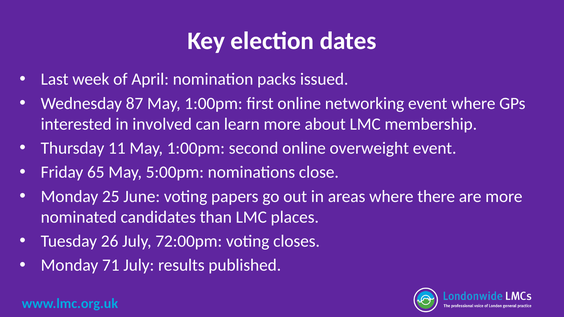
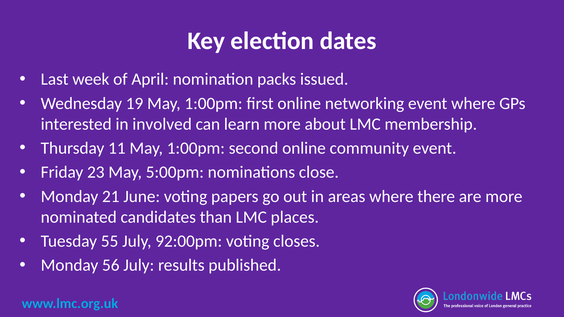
87: 87 -> 19
overweight: overweight -> community
65: 65 -> 23
25: 25 -> 21
26: 26 -> 55
72:00pm: 72:00pm -> 92:00pm
71: 71 -> 56
